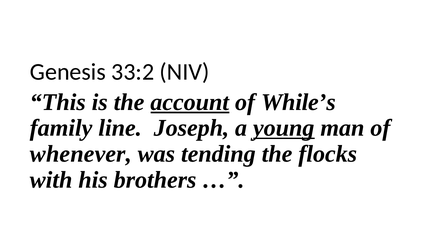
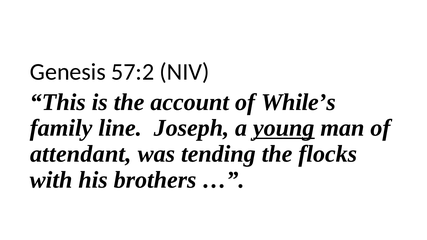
33:2: 33:2 -> 57:2
account underline: present -> none
whenever: whenever -> attendant
